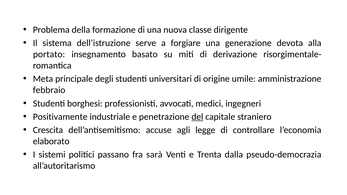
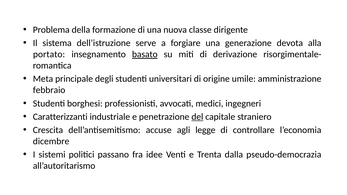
basato underline: none -> present
Positivamente: Positivamente -> Caratterizzanti
elaborato: elaborato -> dicembre
sarà: sarà -> idee
